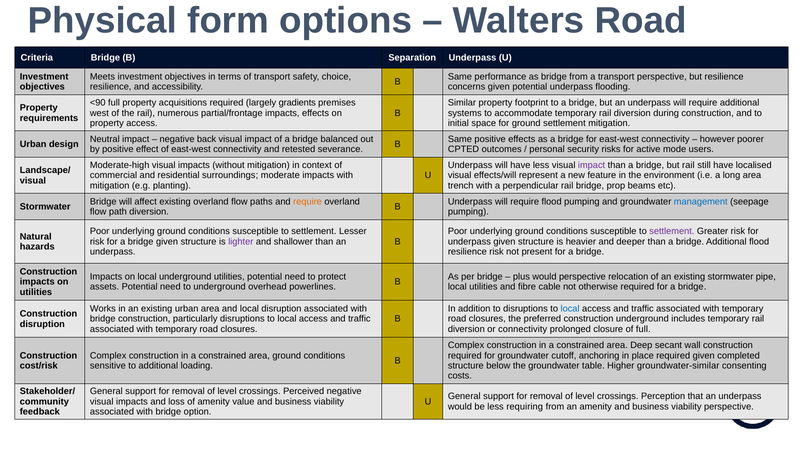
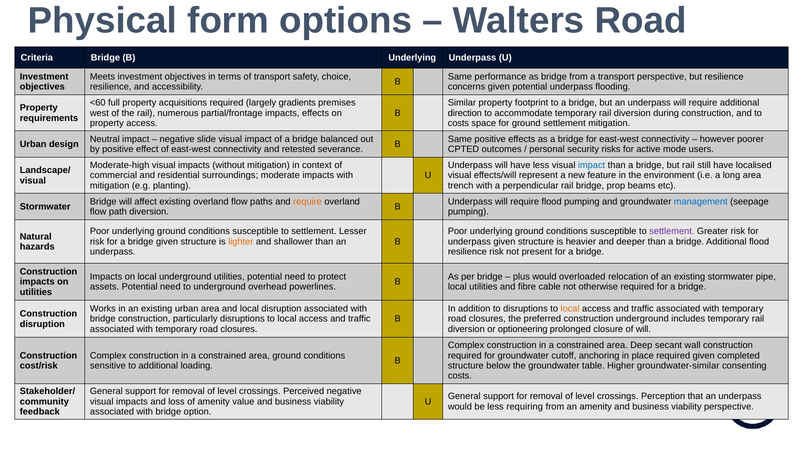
B Separation: Separation -> Underlying
<90: <90 -> <60
systems: systems -> direction
initial at (458, 123): initial -> costs
back: back -> slide
impact at (592, 165) colour: purple -> blue
lighter colour: purple -> orange
would perspective: perspective -> overloaded
local at (570, 309) colour: blue -> orange
or connectivity: connectivity -> optioneering
of full: full -> will
